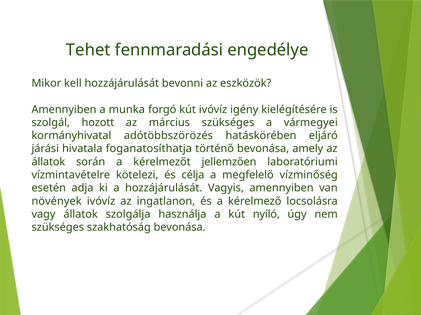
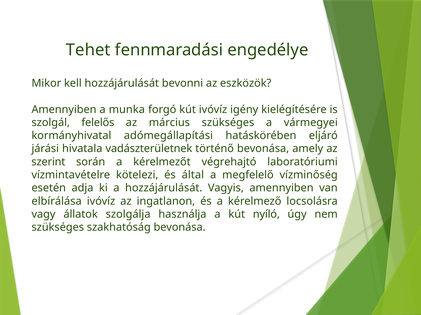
hozott: hozott -> felelős
adótöbbszörözés: adótöbbszörözés -> adómegállapítási
foganatosíthatja: foganatosíthatja -> vadászterületnek
állatok at (48, 162): állatok -> szerint
jellemzően: jellemzően -> végrehajtó
célja: célja -> által
növények: növények -> elbírálása
